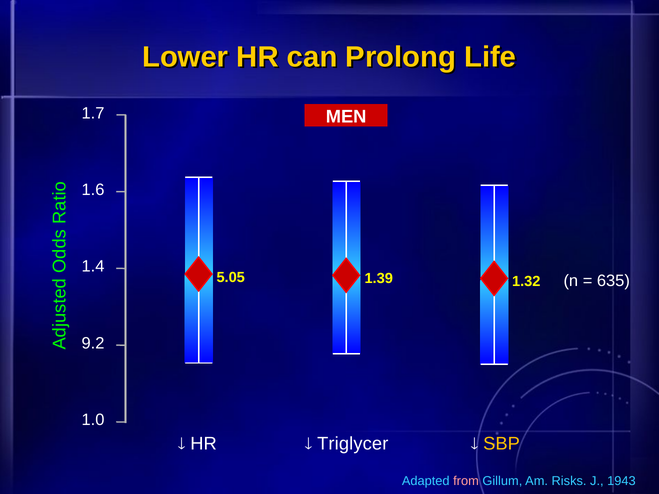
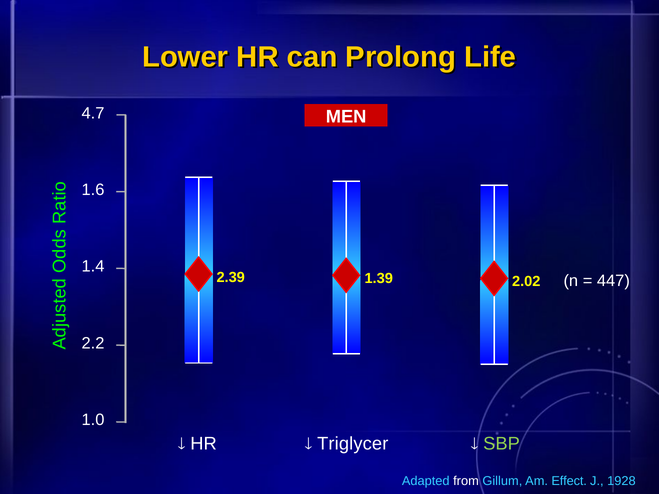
1.7: 1.7 -> 4.7
5.05: 5.05 -> 2.39
1.32: 1.32 -> 2.02
635: 635 -> 447
9.2: 9.2 -> 2.2
SBP colour: yellow -> light green
from colour: pink -> white
Risks: Risks -> Effect
1943: 1943 -> 1928
